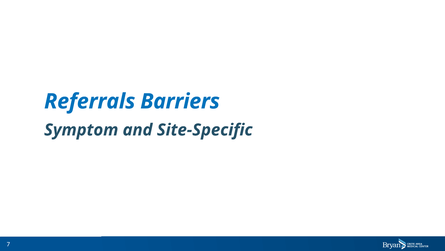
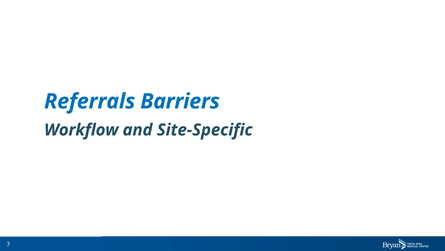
Symptom: Symptom -> Workflow
